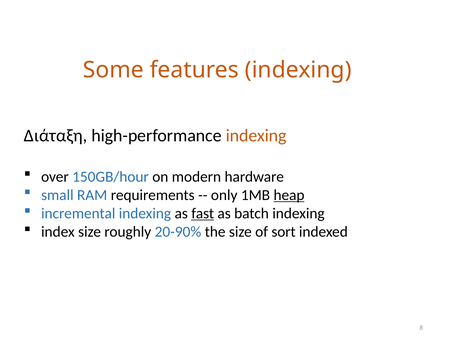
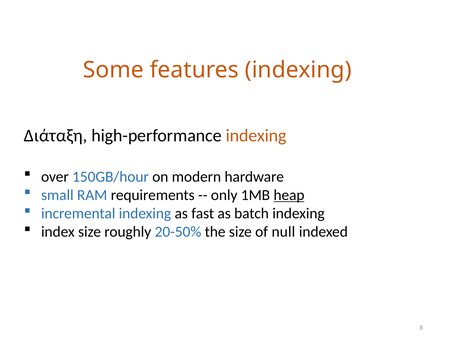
fast underline: present -> none
20-90%: 20-90% -> 20-50%
sort: sort -> null
